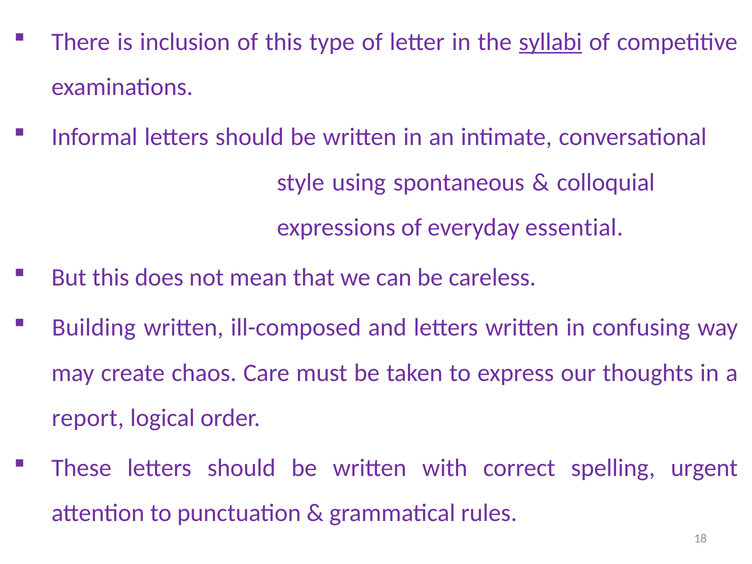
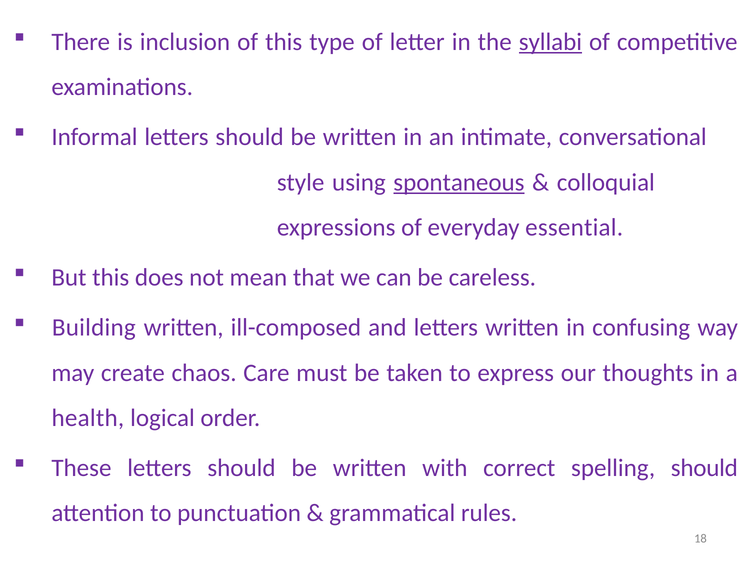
spontaneous underline: none -> present
report: report -> health
spelling urgent: urgent -> should
